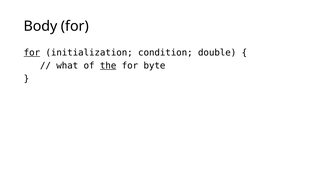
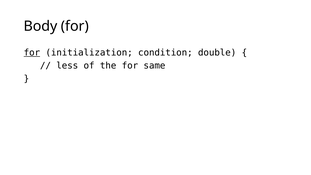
what: what -> less
the underline: present -> none
byte: byte -> same
